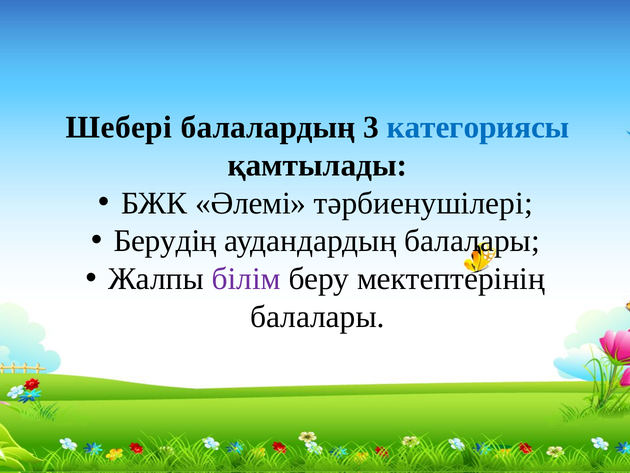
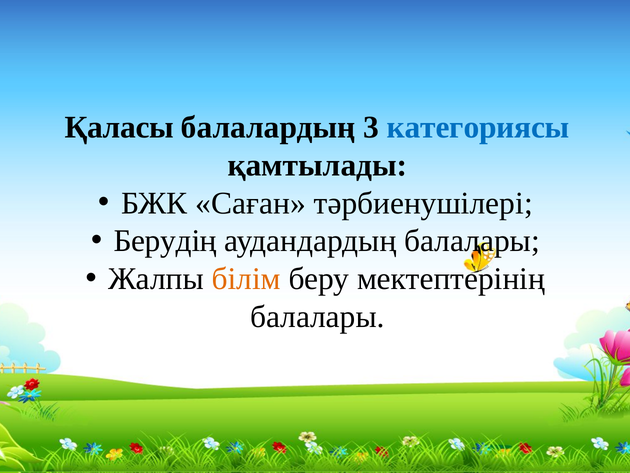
Шебері: Шебері -> Қаласы
Әлемі: Әлемі -> Саған
білім colour: purple -> orange
